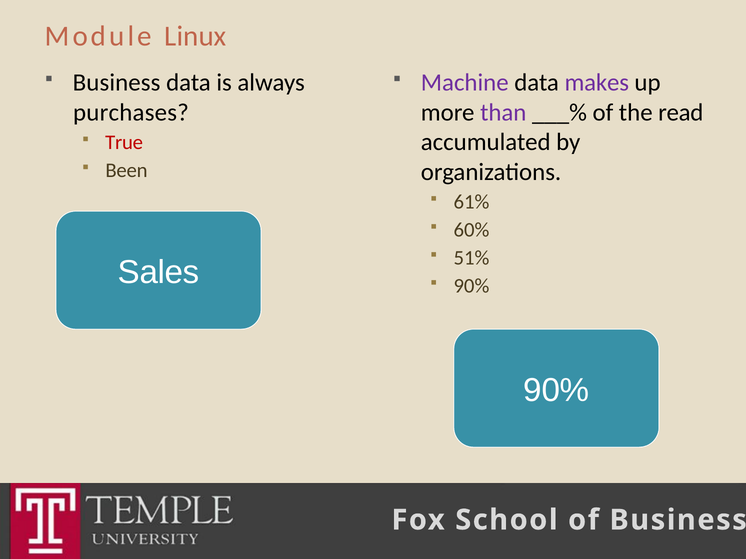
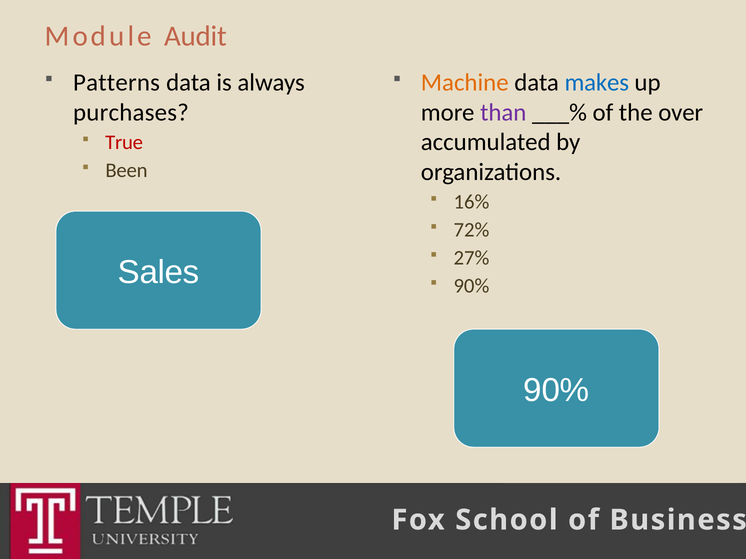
Linux: Linux -> Audit
Business at (117, 83): Business -> Patterns
Machine colour: purple -> orange
makes colour: purple -> blue
read: read -> over
61%: 61% -> 16%
60%: 60% -> 72%
51%: 51% -> 27%
